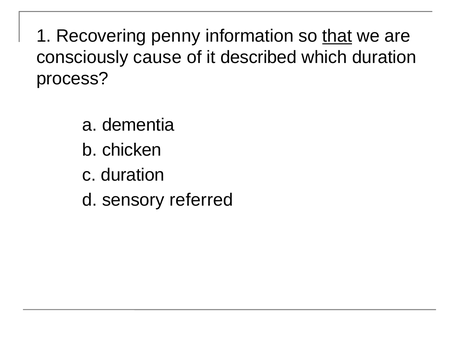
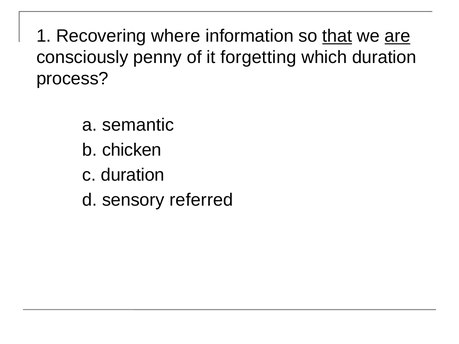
penny: penny -> where
are underline: none -> present
cause: cause -> penny
described: described -> forgetting
dementia: dementia -> semantic
